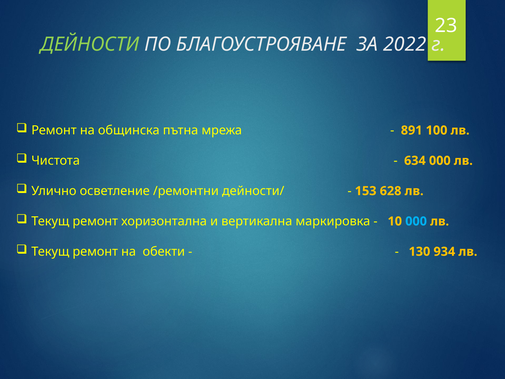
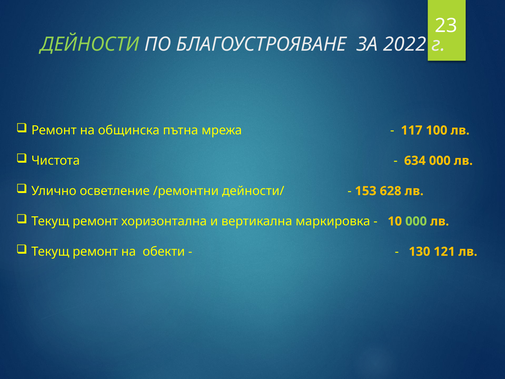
891: 891 -> 117
000 at (416, 221) colour: light blue -> light green
934: 934 -> 121
